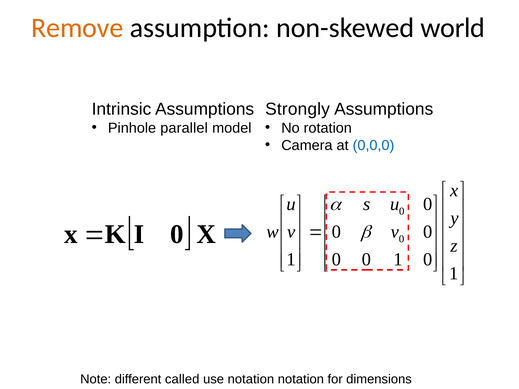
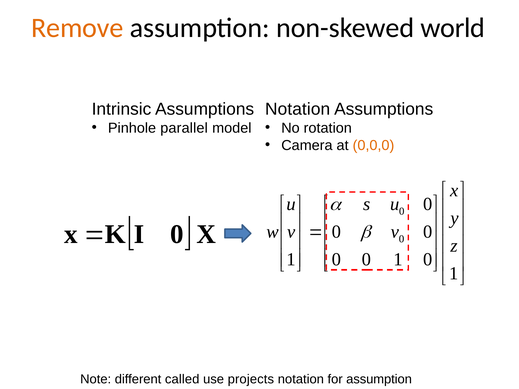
Strongly at (298, 109): Strongly -> Notation
0,0,0 colour: blue -> orange
use notation: notation -> projects
for dimensions: dimensions -> assumption
